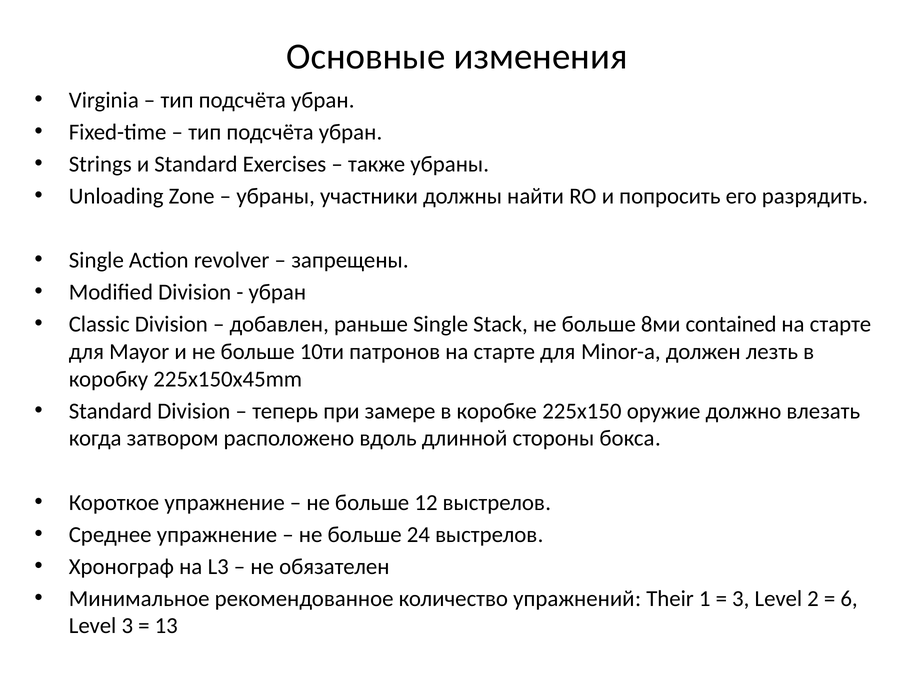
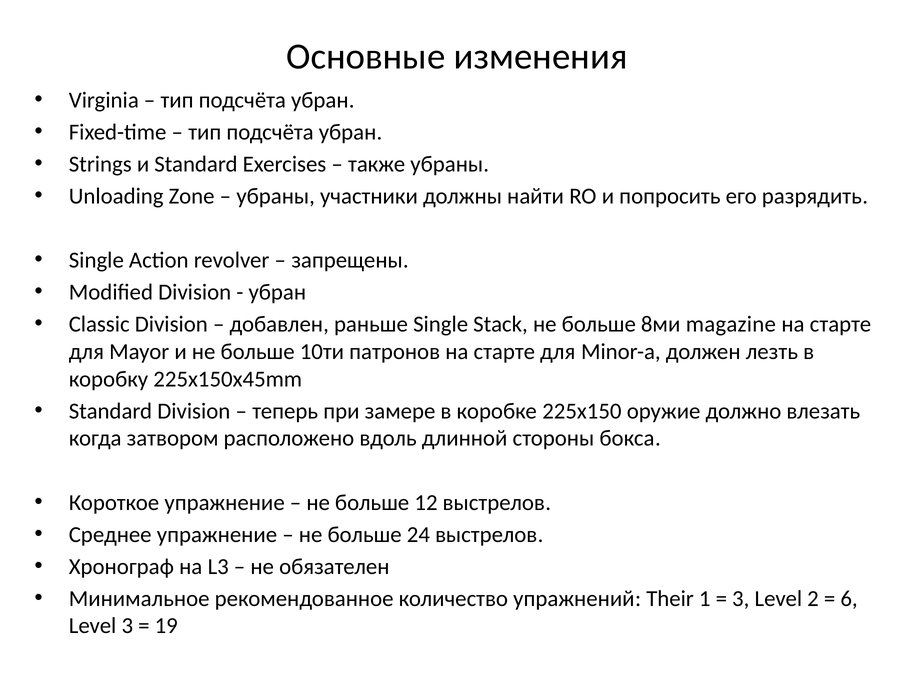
contained: contained -> magazine
13: 13 -> 19
